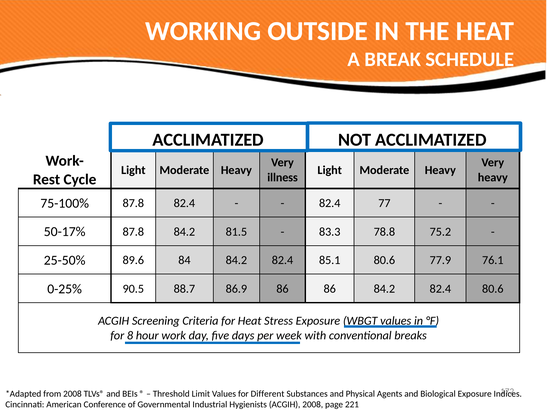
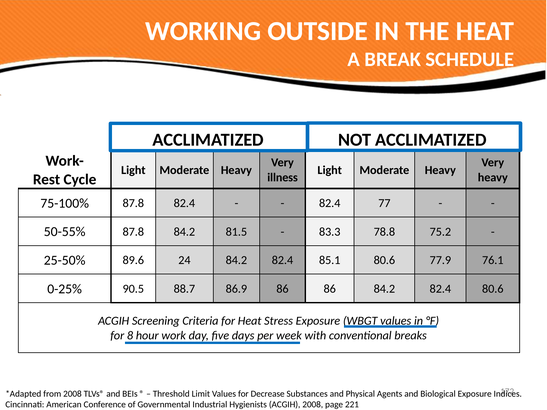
50-17%: 50-17% -> 50-55%
84: 84 -> 24
Different: Different -> Decrease
